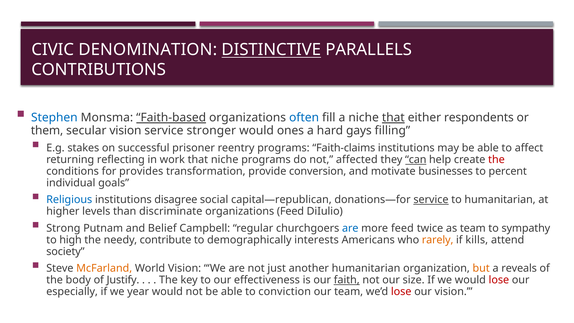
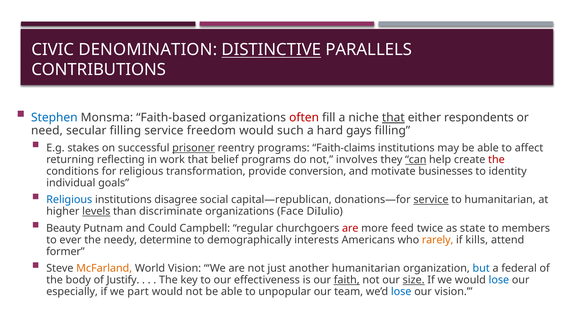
Faith-based underline: present -> none
often colour: blue -> red
them: them -> need
secular vision: vision -> filling
stronger: stronger -> freedom
ones: ones -> such
prisoner underline: none -> present
that niche: niche -> belief
affected: affected -> involves
for provides: provides -> religious
percent: percent -> identity
levels underline: none -> present
organizations Feed: Feed -> Face
Strong: Strong -> Beauty
Belief: Belief -> Could
are at (350, 228) colour: blue -> red
as team: team -> state
sympathy: sympathy -> members
high: high -> ever
contribute: contribute -> determine
society: society -> former
but colour: orange -> blue
reveals: reveals -> federal
size underline: none -> present
lose at (499, 280) colour: red -> blue
year: year -> part
conviction: conviction -> unpopular
lose at (401, 292) colour: red -> blue
